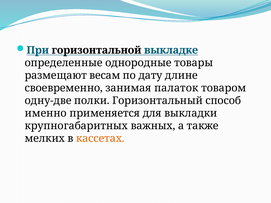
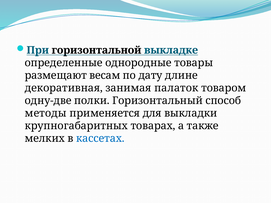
своевременно: своевременно -> декоративная
именно: именно -> методы
важных: важных -> товарах
кассетах colour: orange -> blue
